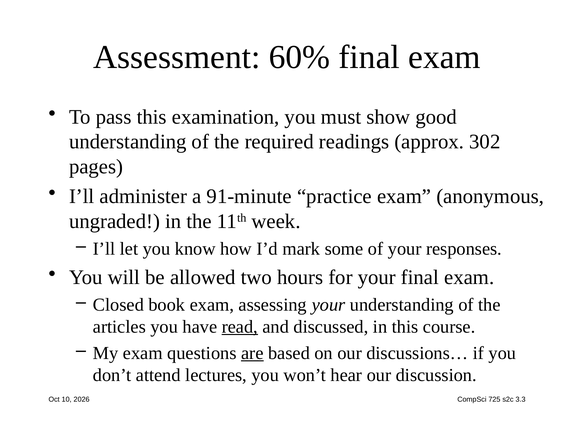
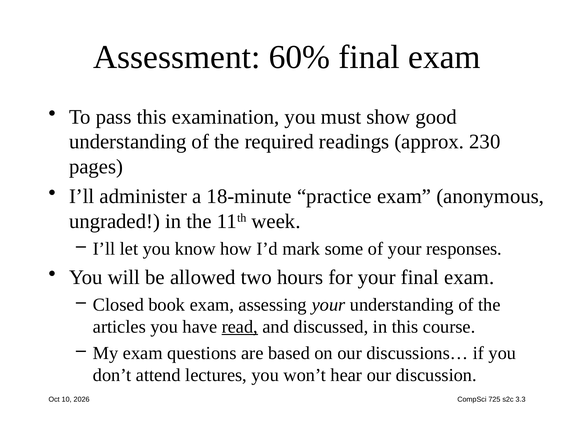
302: 302 -> 230
91-minute: 91-minute -> 18-minute
are underline: present -> none
